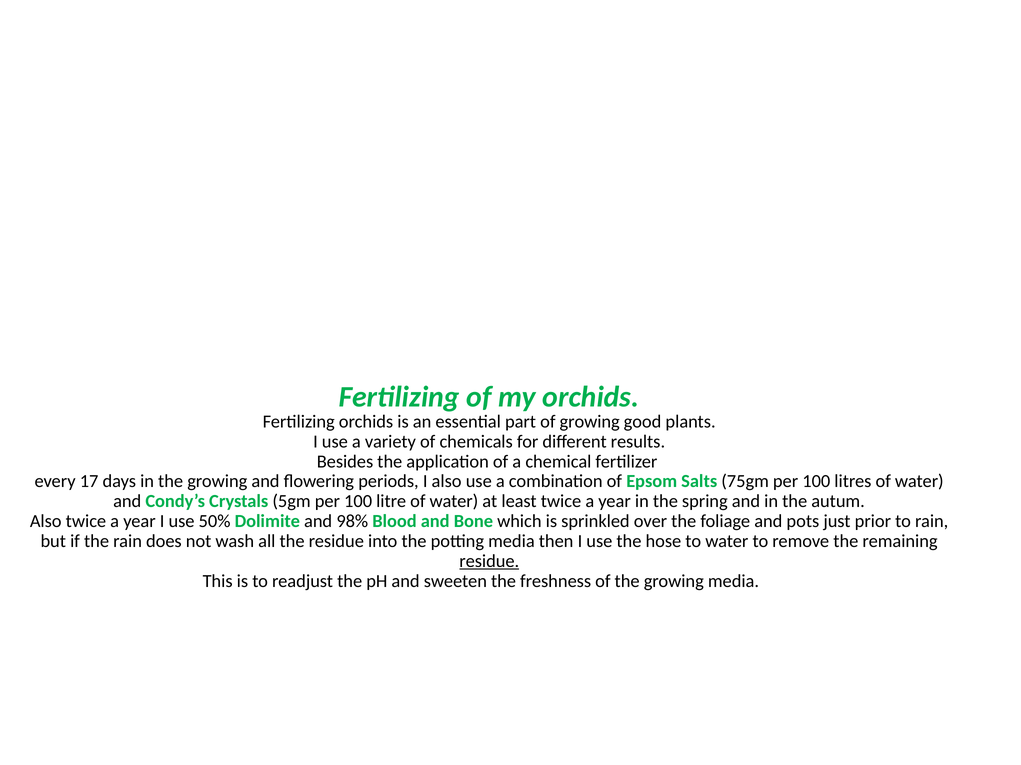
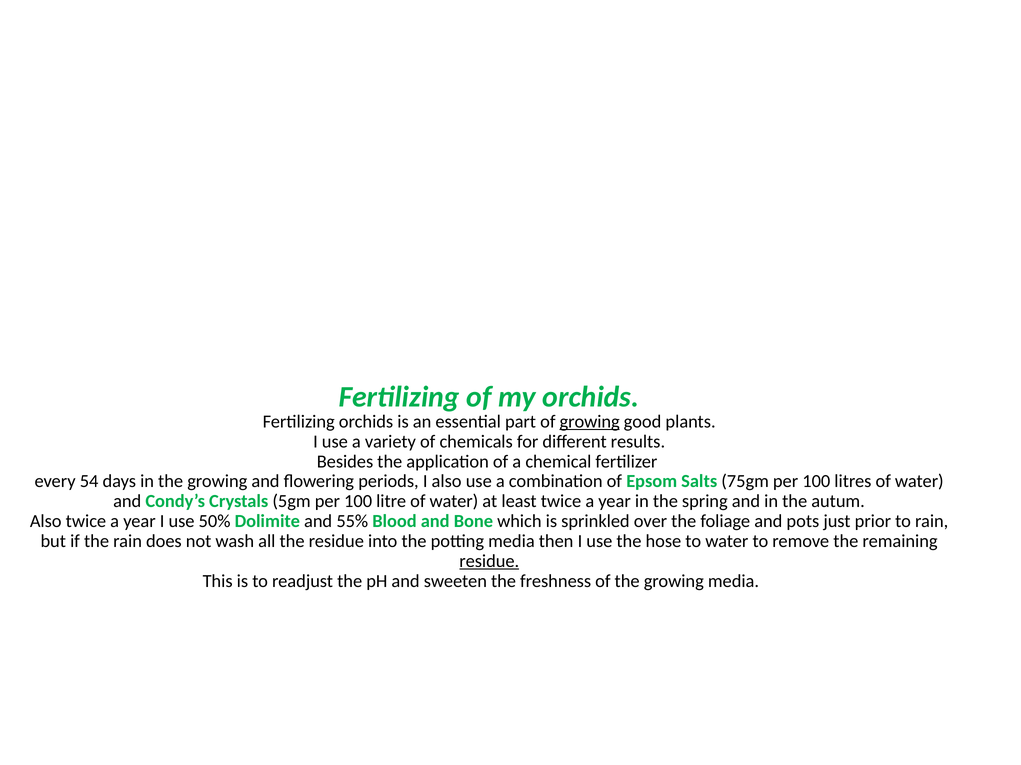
growing at (590, 422) underline: none -> present
17: 17 -> 54
98%: 98% -> 55%
